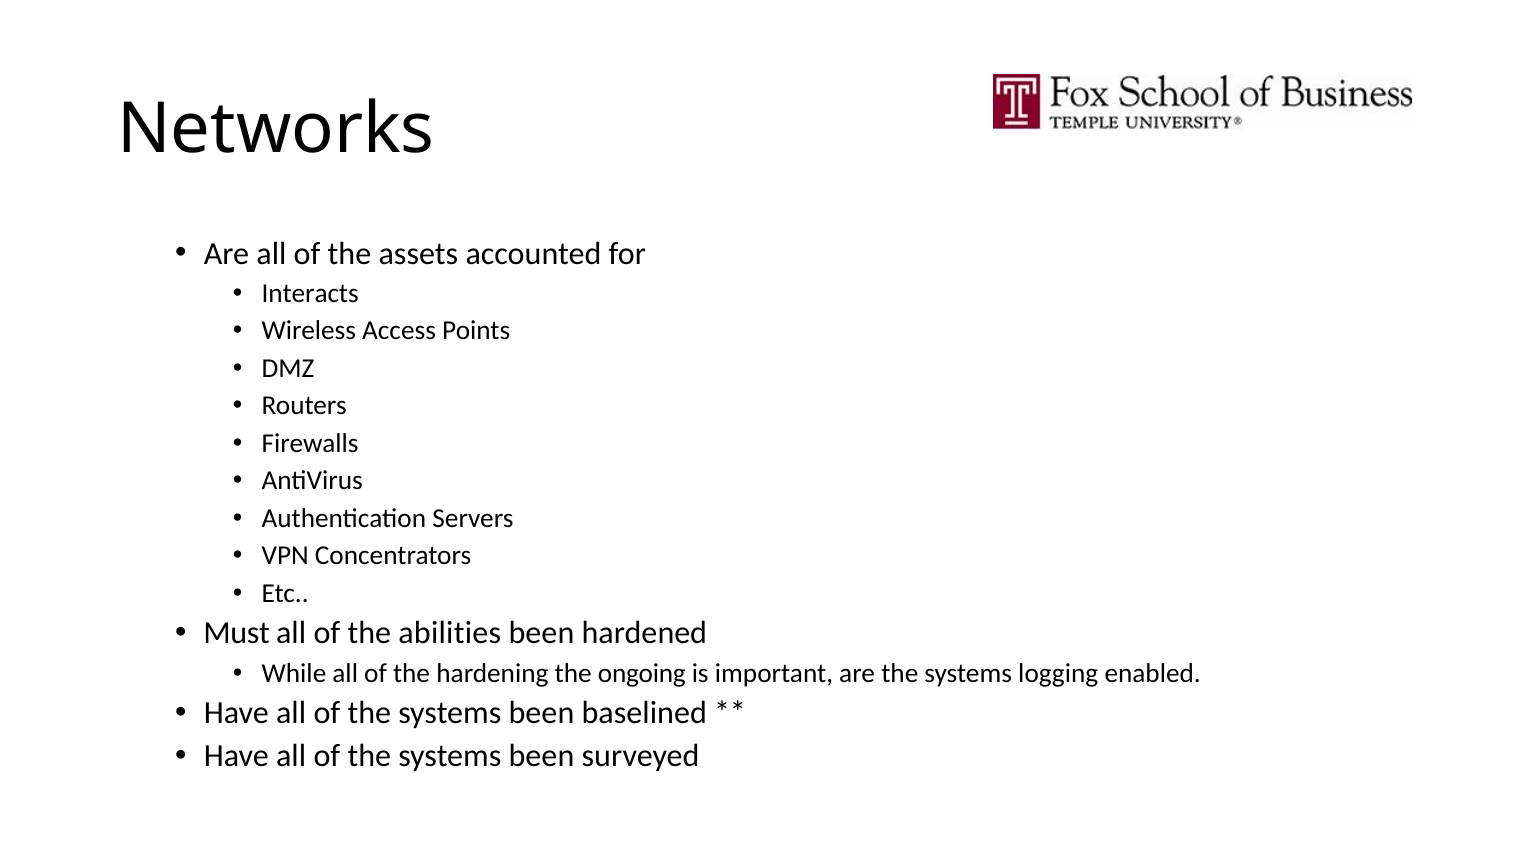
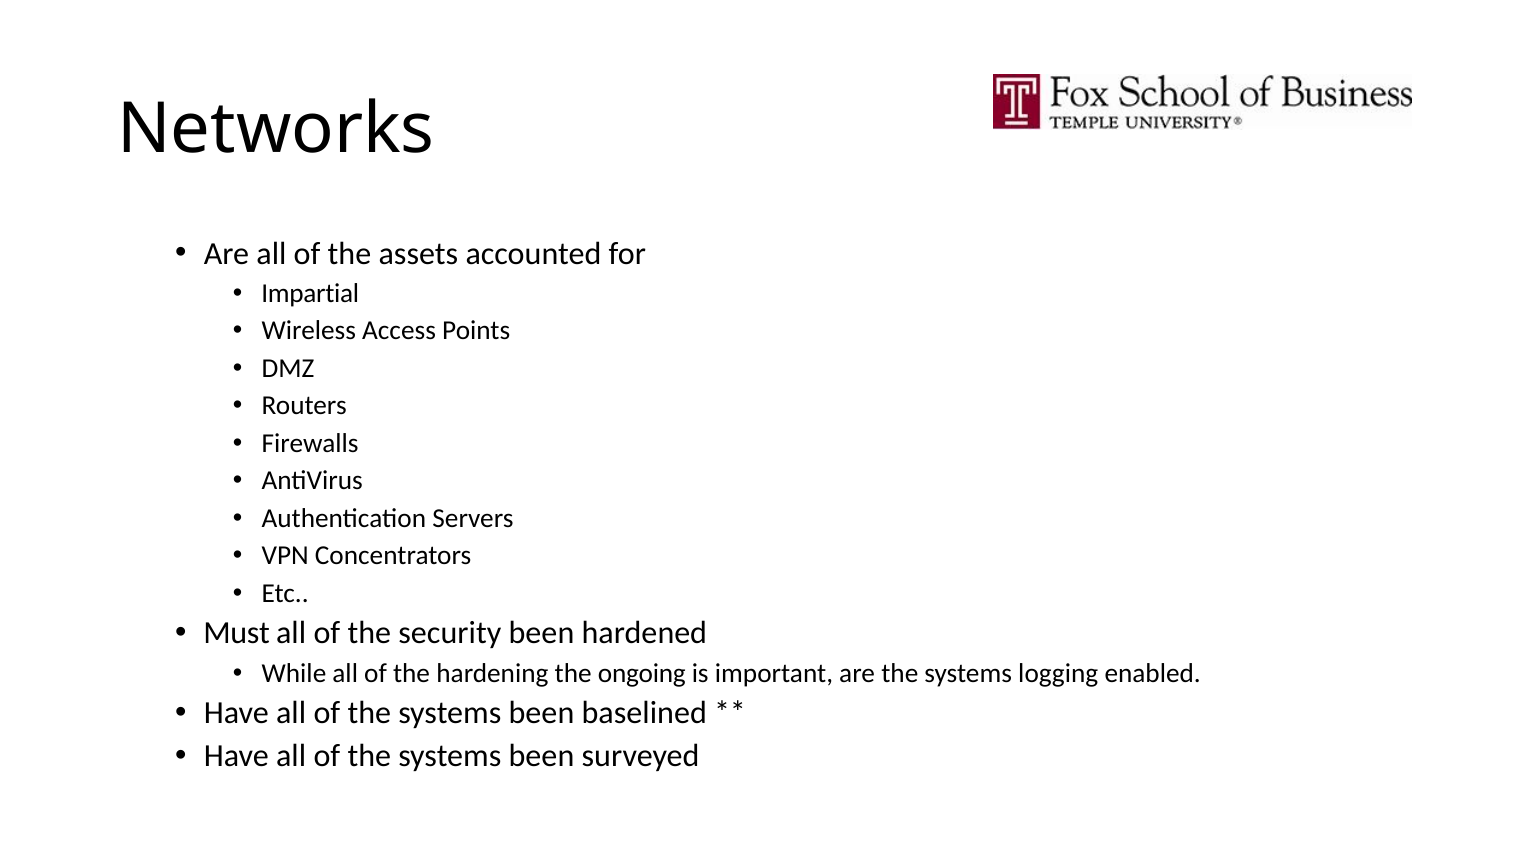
Interacts: Interacts -> Impartial
abilities: abilities -> security
